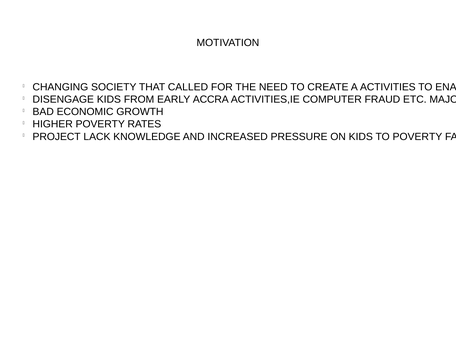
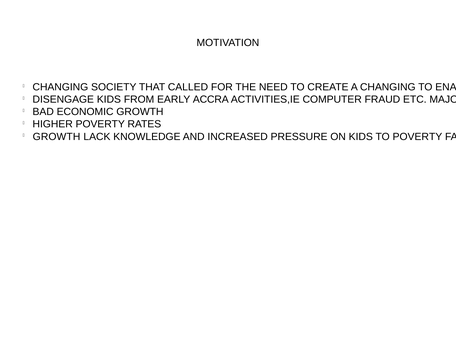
A ACTIVITIES: ACTIVITIES -> CHANGING
PROJECT at (57, 137): PROJECT -> GROWTH
